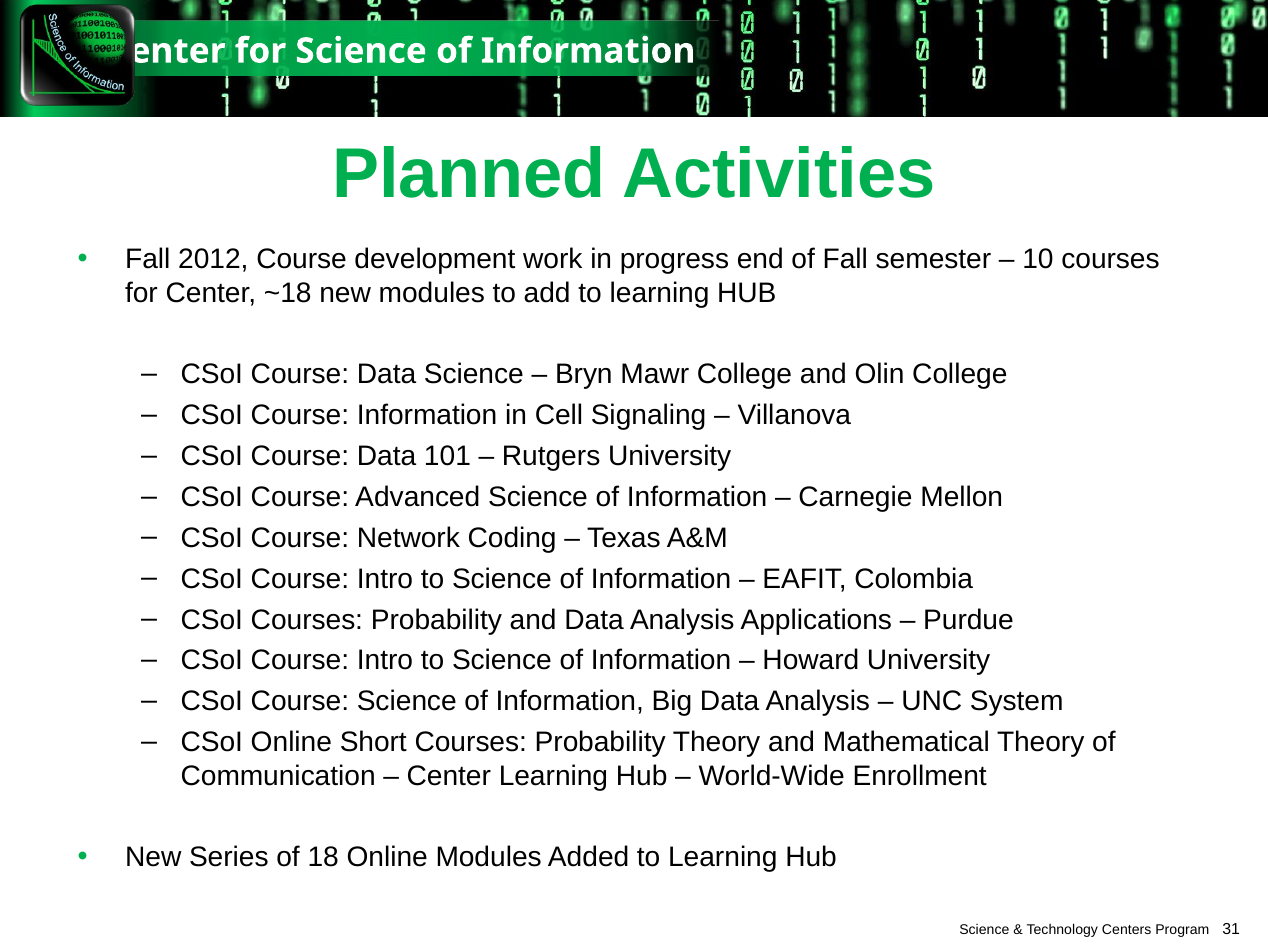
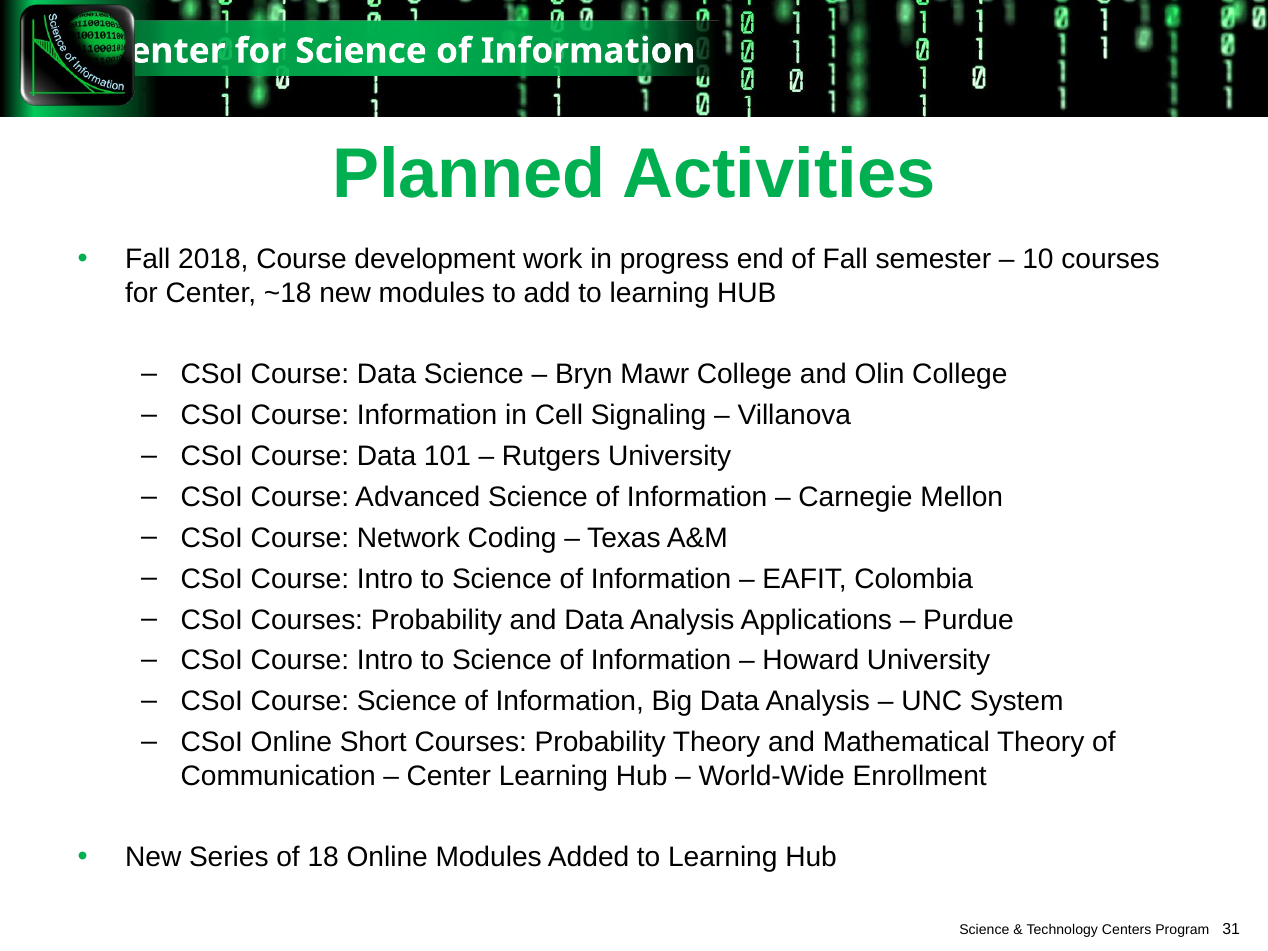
2012: 2012 -> 2018
